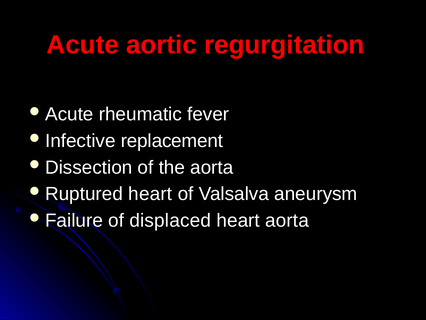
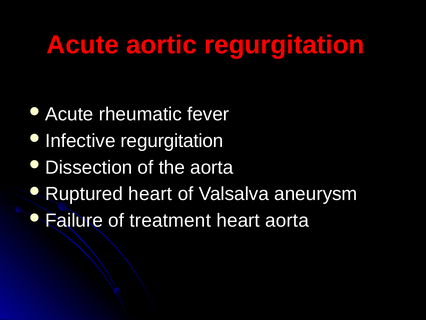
replacement at (172, 141): replacement -> regurgitation
displaced: displaced -> treatment
